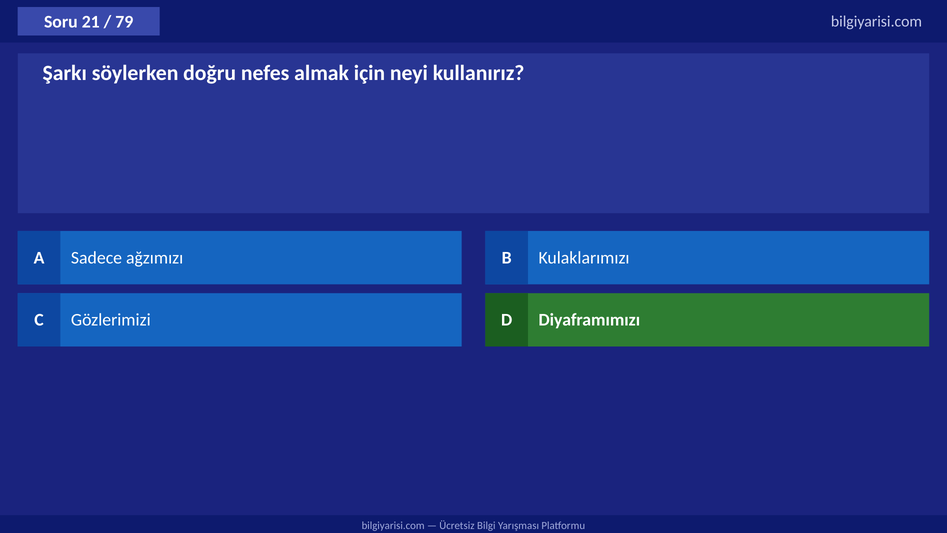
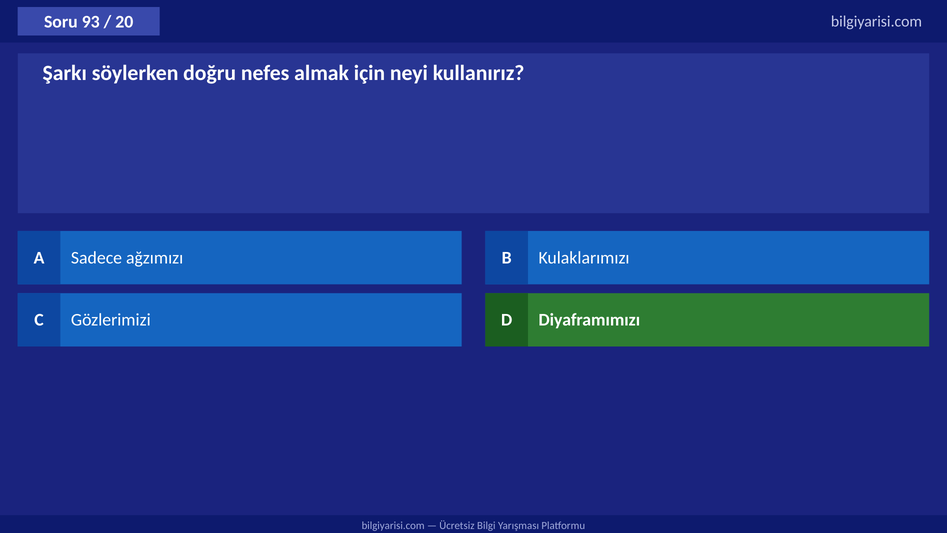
21: 21 -> 93
79: 79 -> 20
